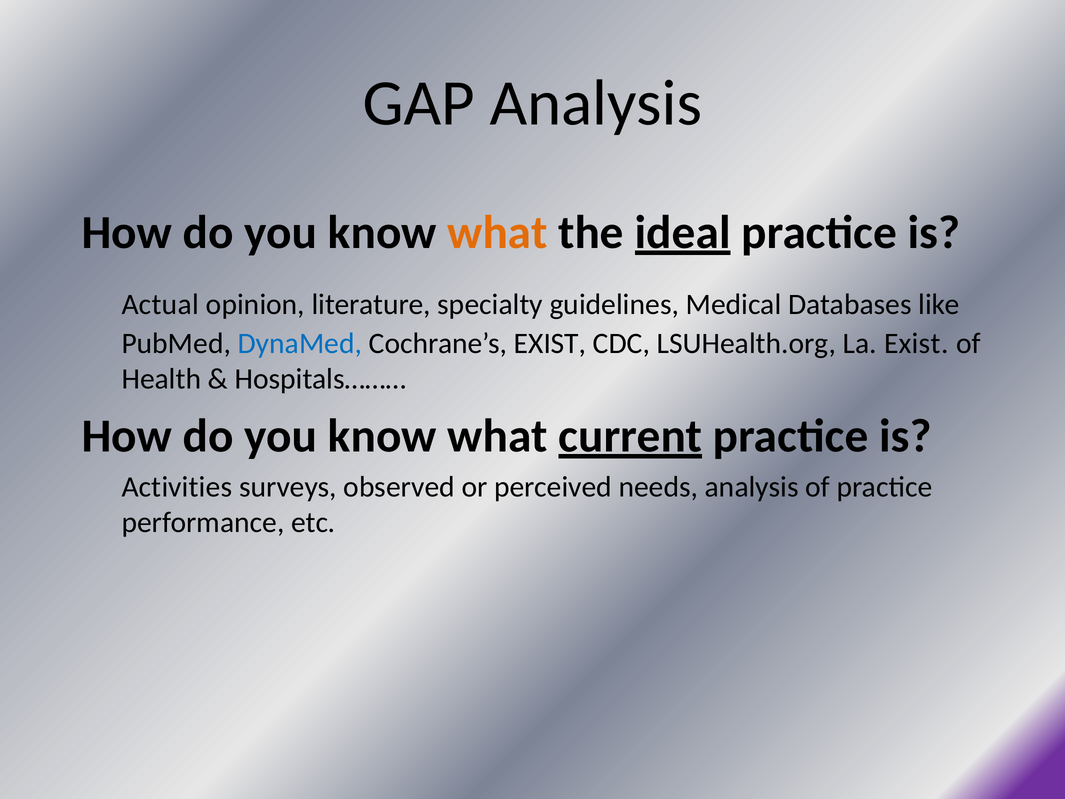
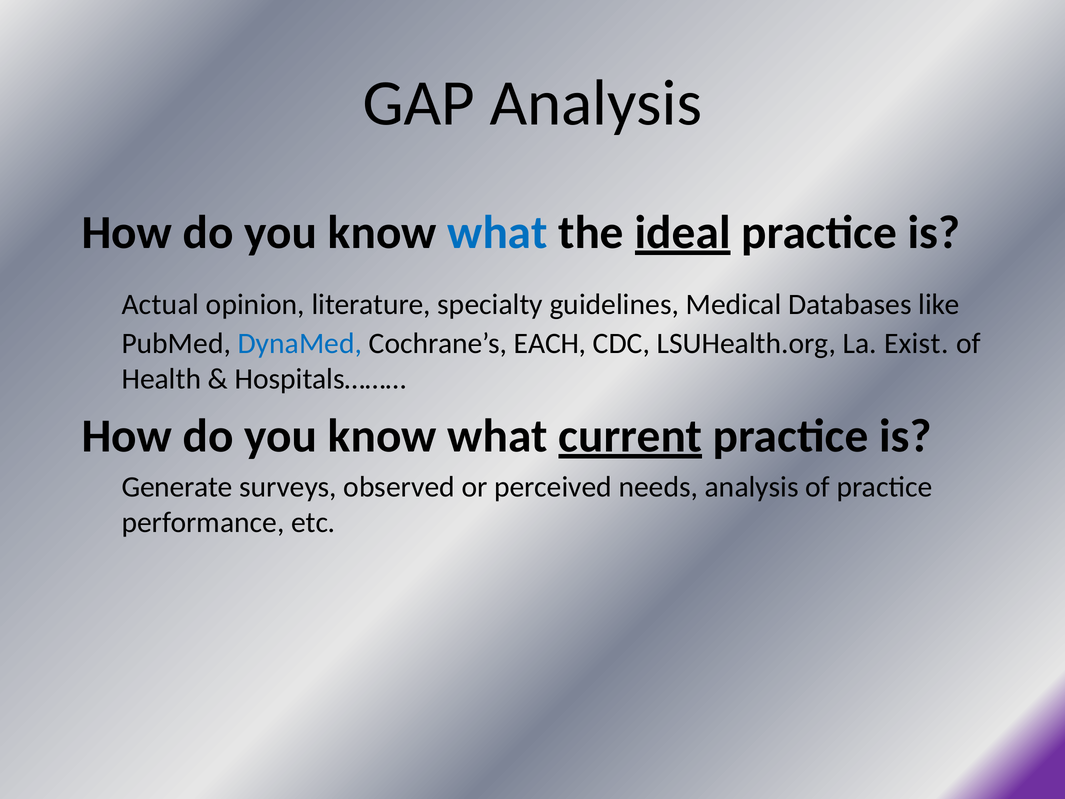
what at (497, 232) colour: orange -> blue
Cochrane’s EXIST: EXIST -> EACH
Activities: Activities -> Generate
